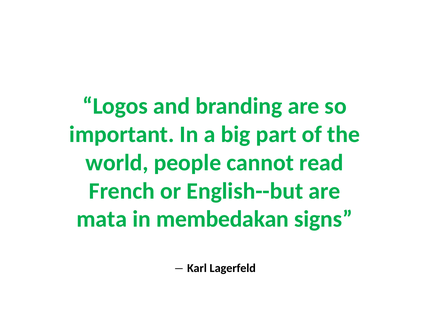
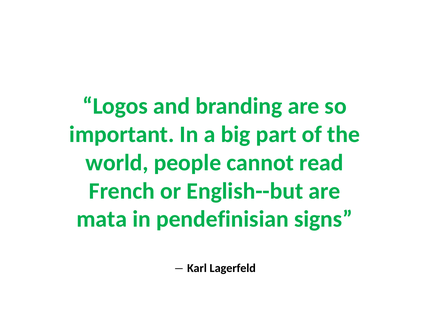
membedakan: membedakan -> pendefinisian
